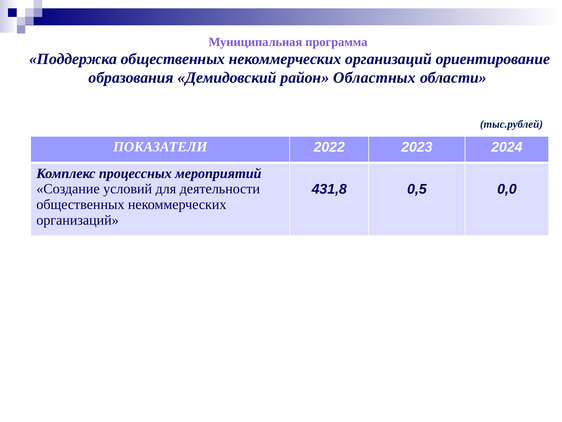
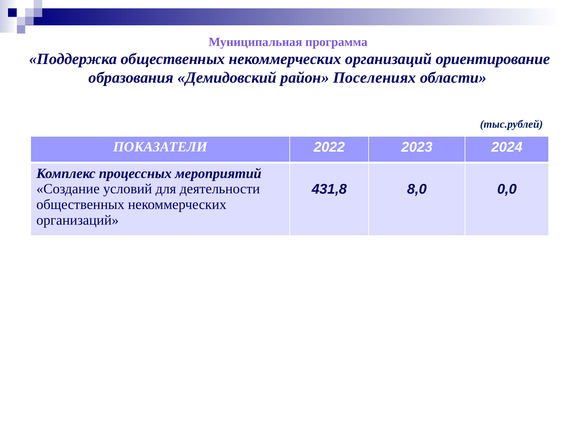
Областных: Областных -> Поселениях
0,5: 0,5 -> 8,0
